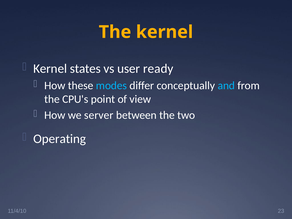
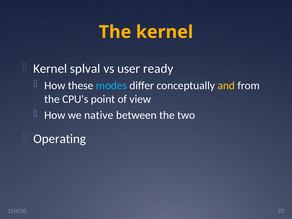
states: states -> splval
and colour: light blue -> yellow
server: server -> native
